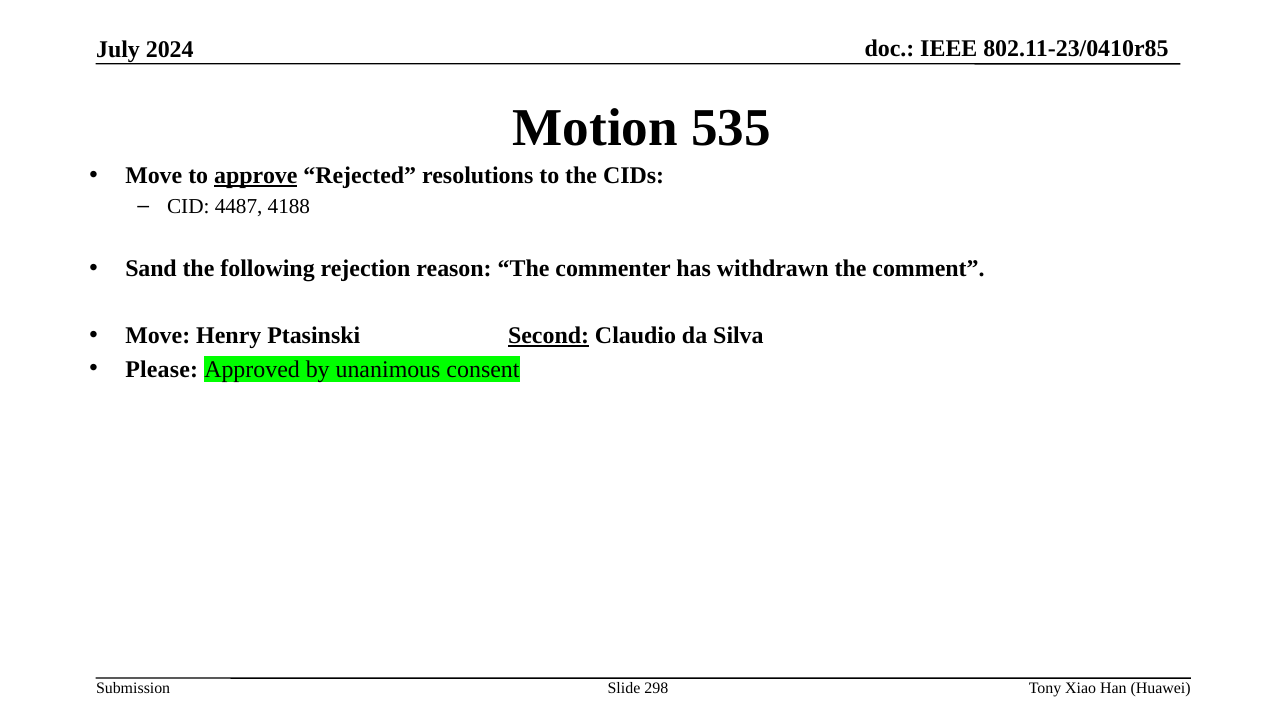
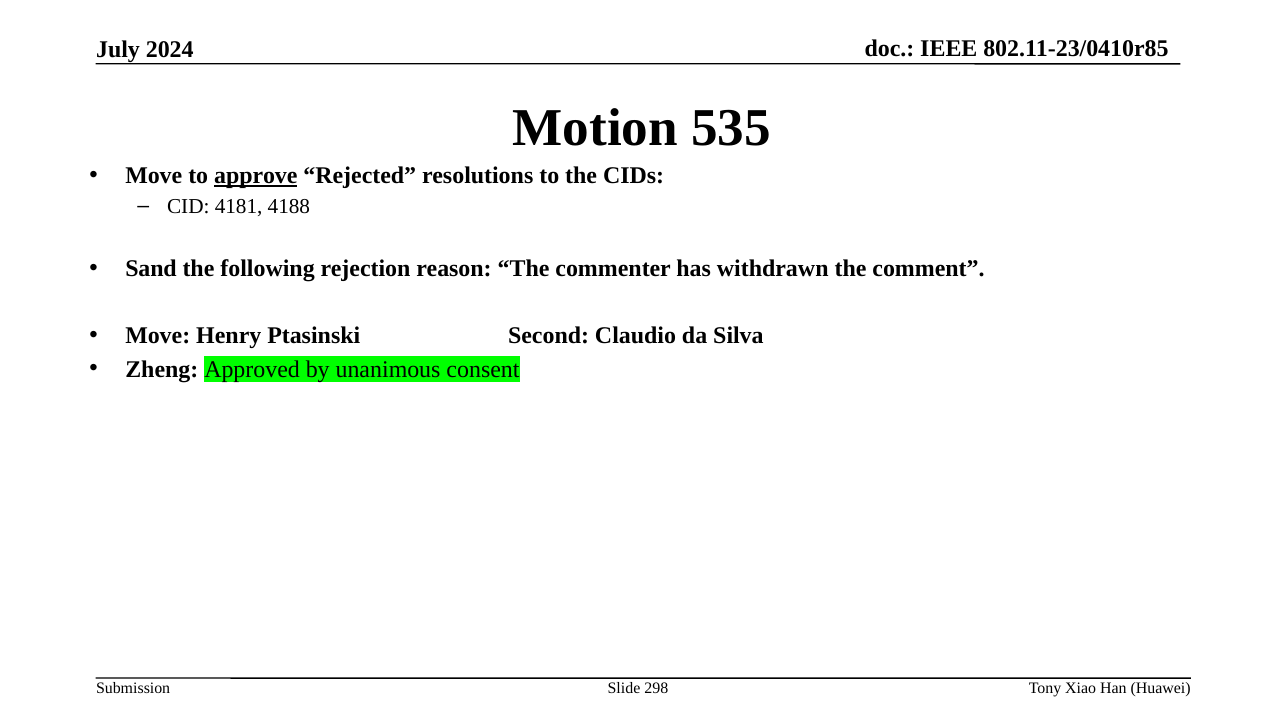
4487: 4487 -> 4181
Second underline: present -> none
Please: Please -> Zheng
